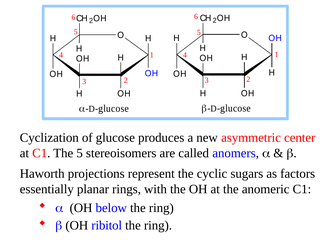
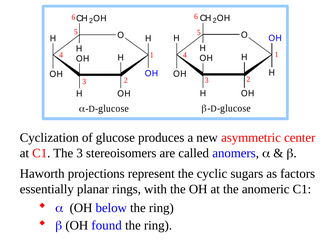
The 5: 5 -> 3
ribitol: ribitol -> found
